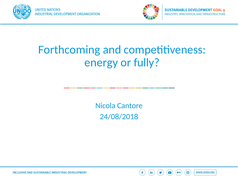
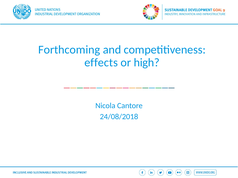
energy: energy -> effects
fully: fully -> high
